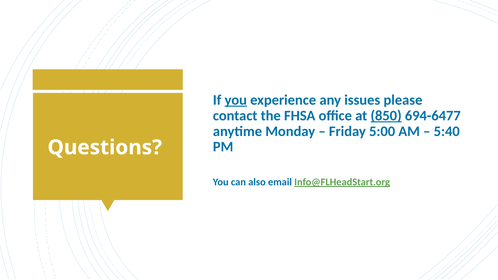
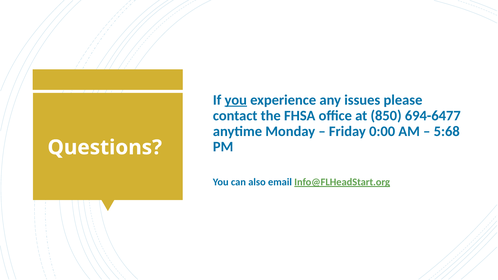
850 underline: present -> none
5:00: 5:00 -> 0:00
5:40: 5:40 -> 5:68
